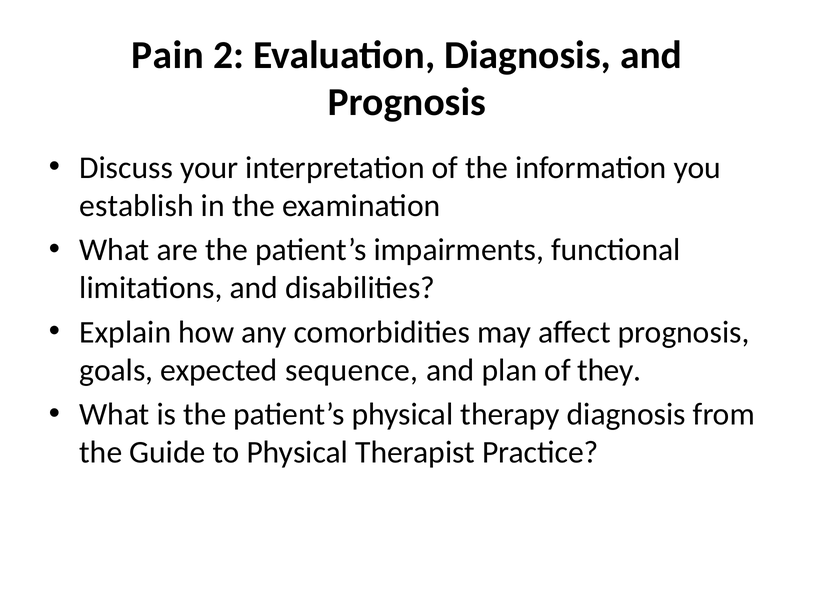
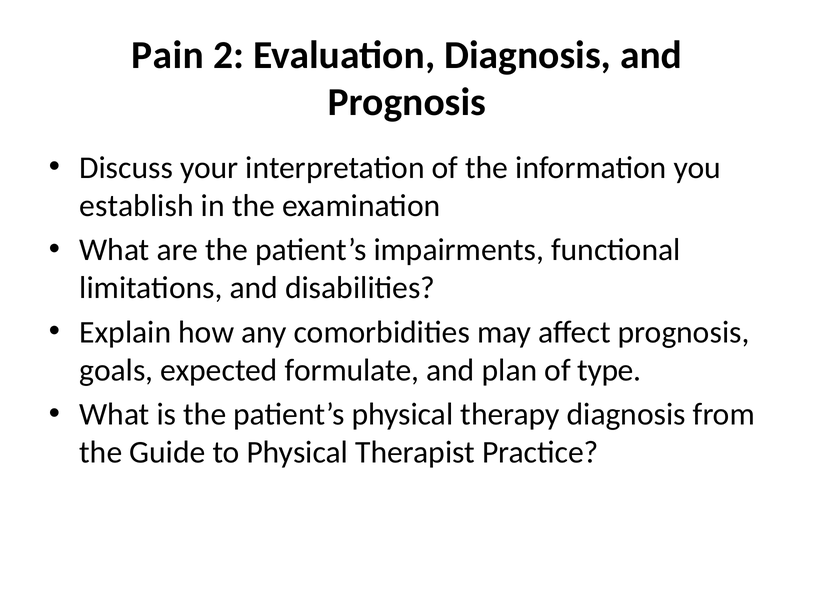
sequence: sequence -> formulate
they: they -> type
